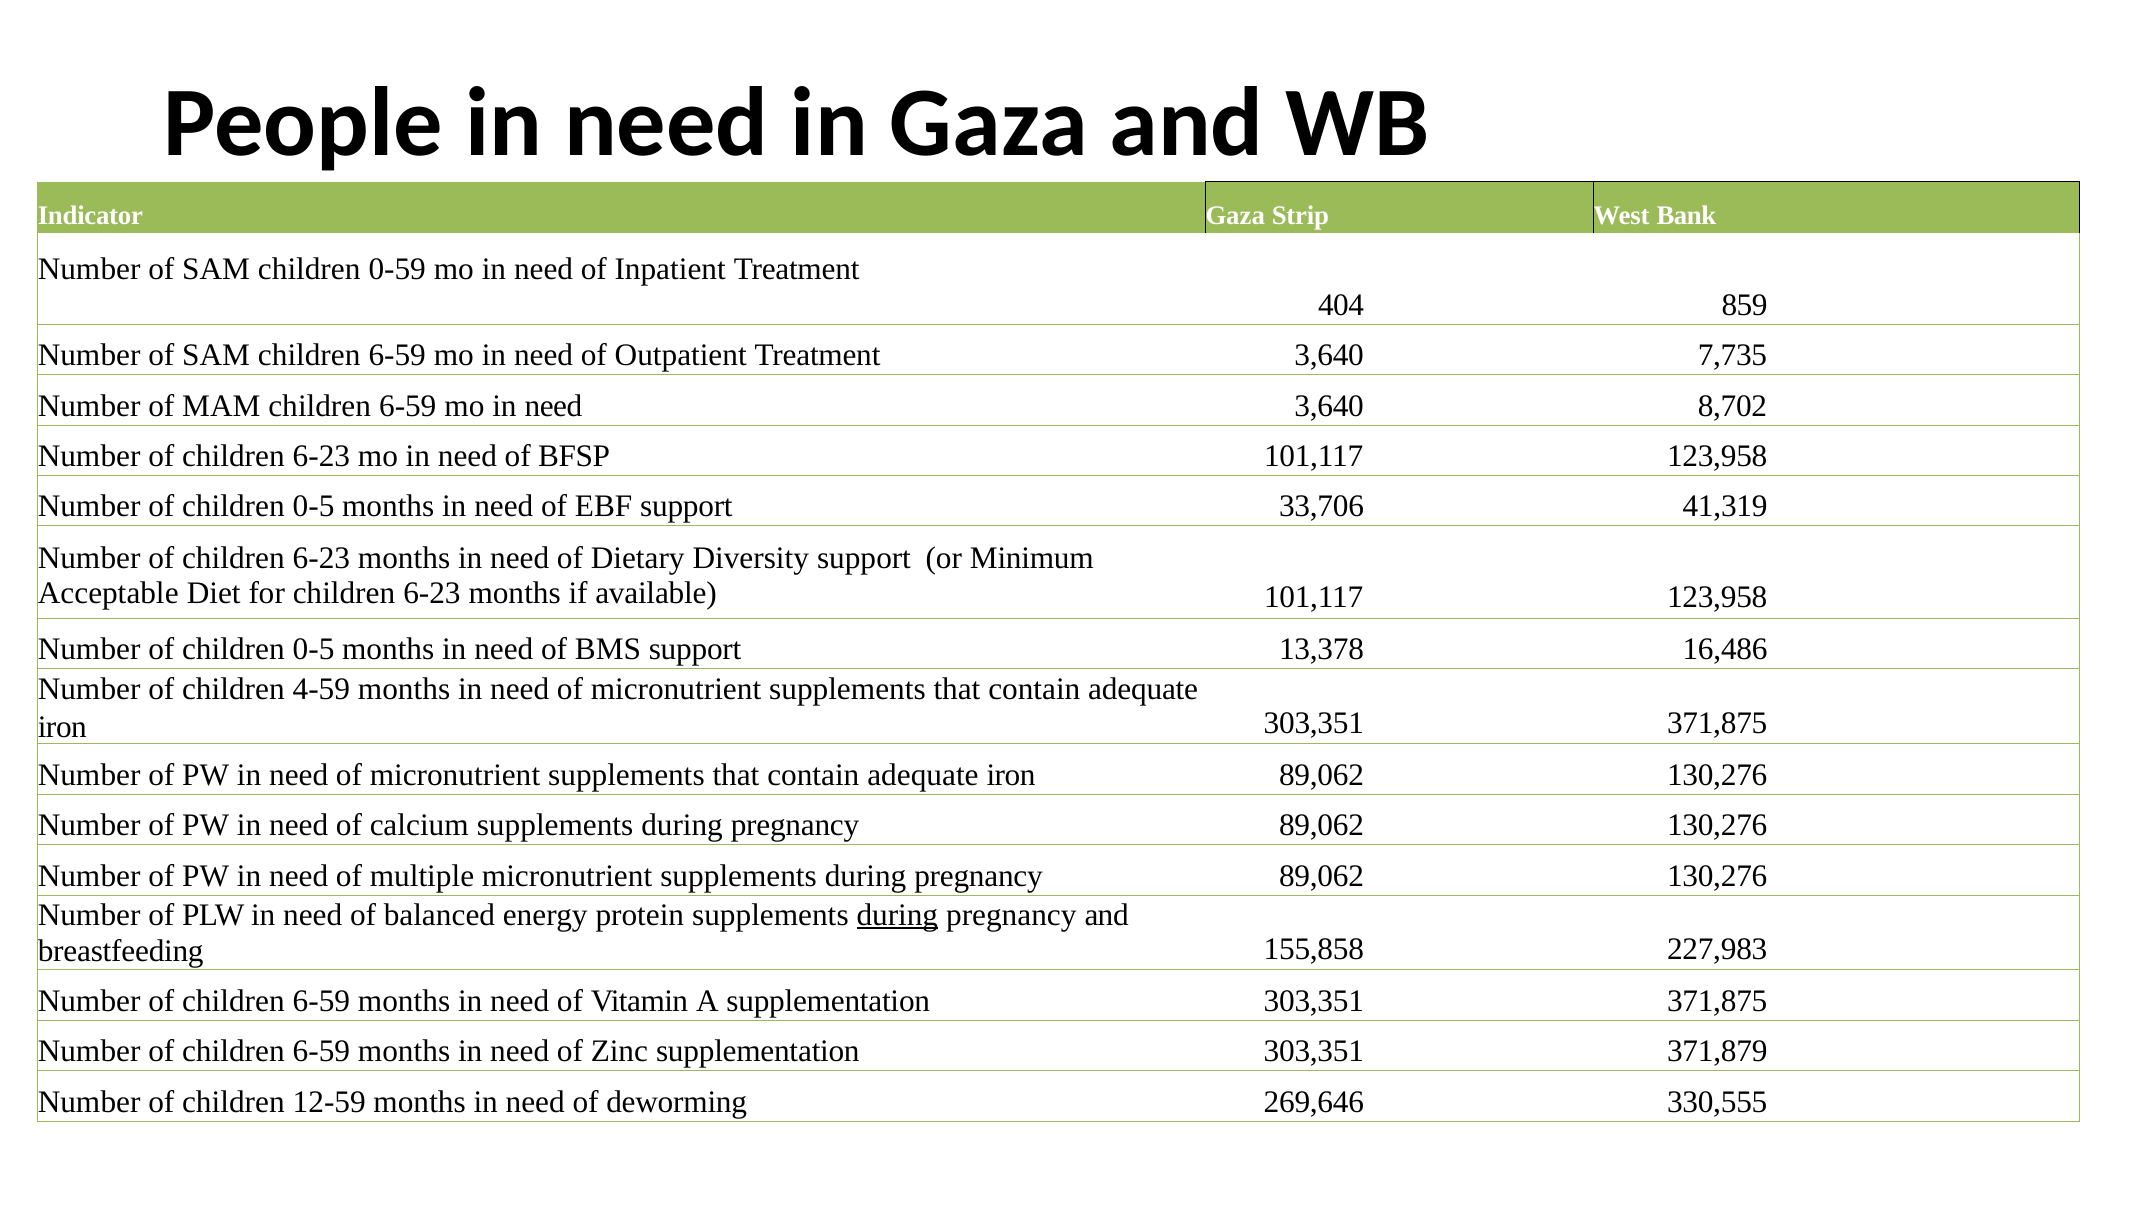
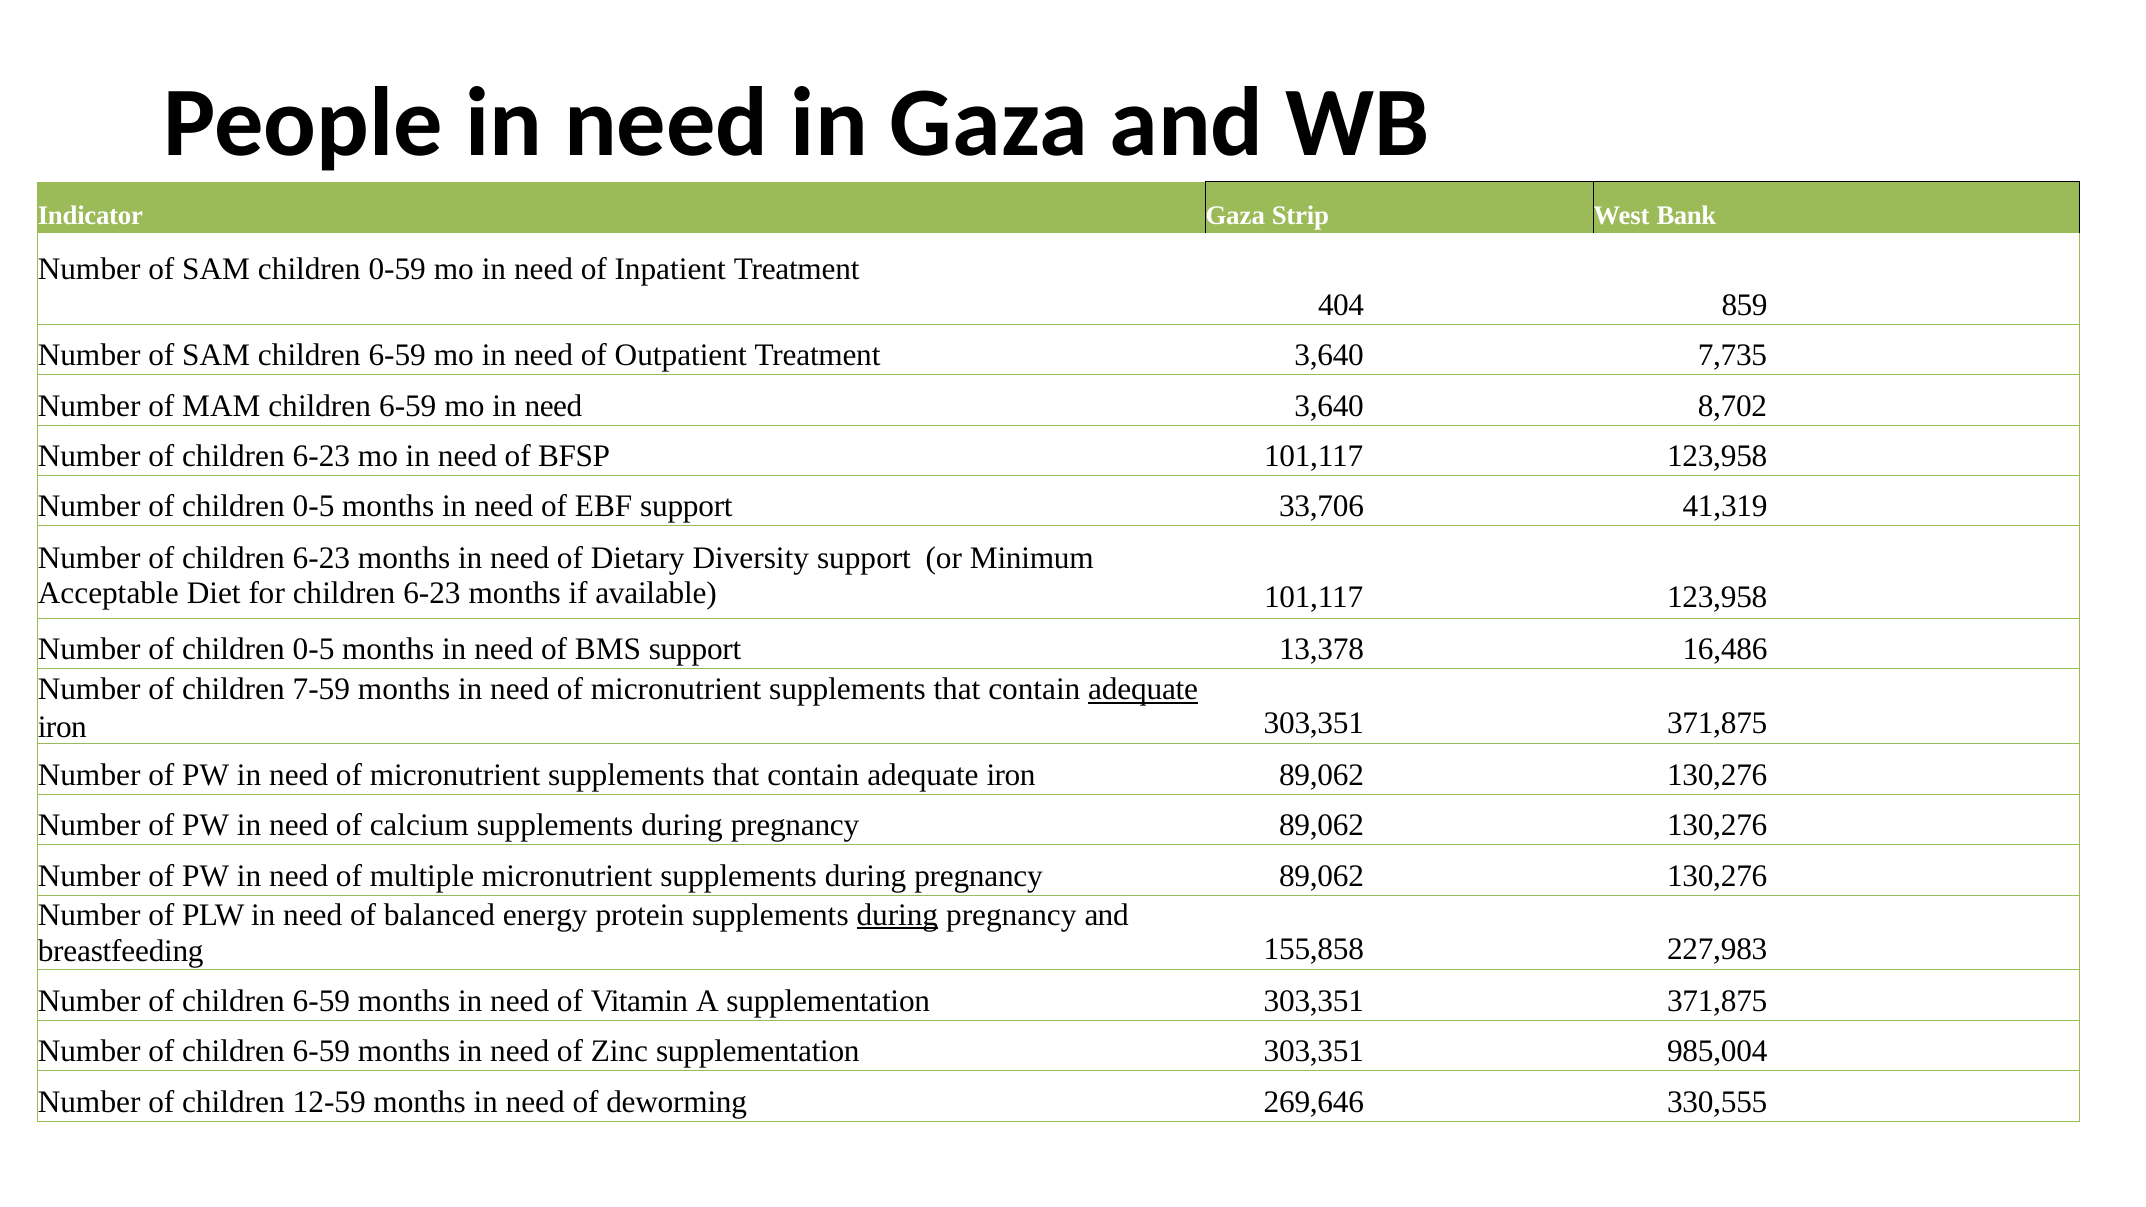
4-59: 4-59 -> 7-59
adequate at (1143, 689) underline: none -> present
371,879: 371,879 -> 985,004
